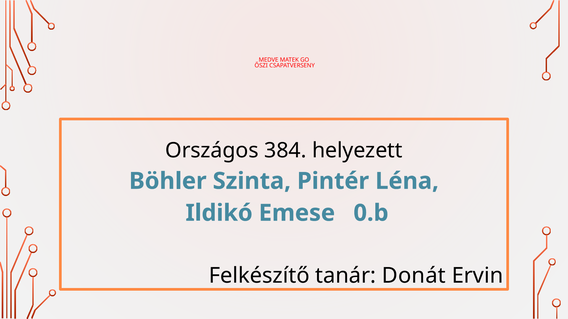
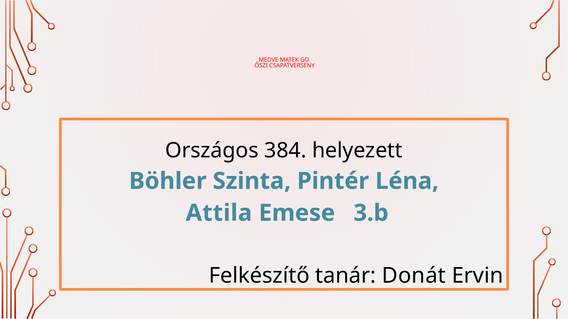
Ildikó: Ildikó -> Attila
0.b: 0.b -> 3.b
